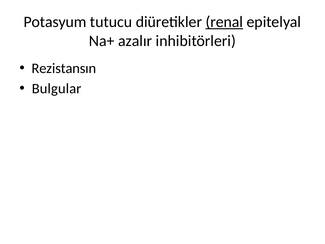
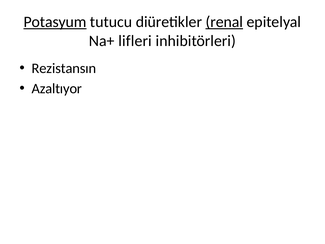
Potasyum underline: none -> present
azalır: azalır -> lifleri
Bulgular: Bulgular -> Azaltıyor
